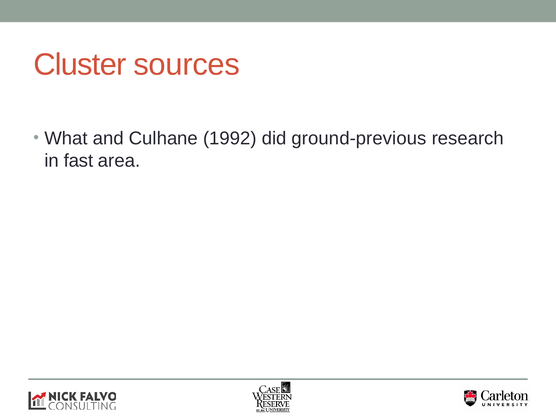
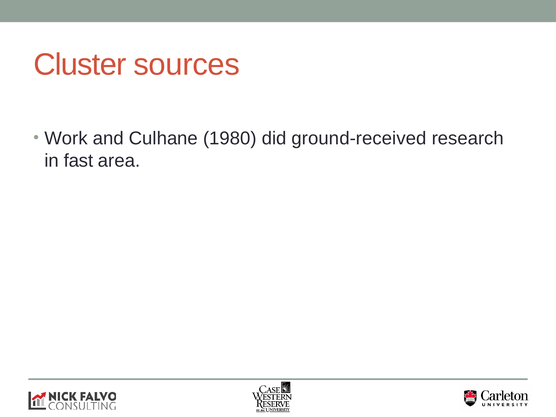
What: What -> Work
1992: 1992 -> 1980
ground-previous: ground-previous -> ground-received
